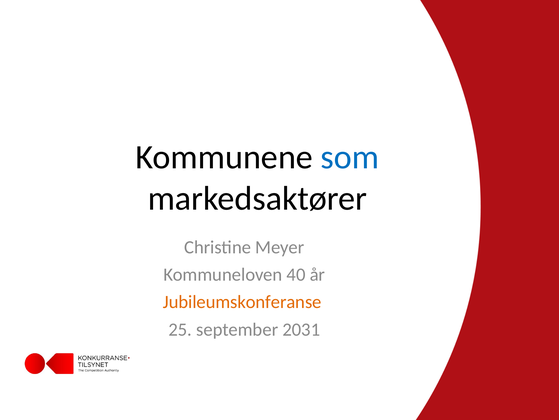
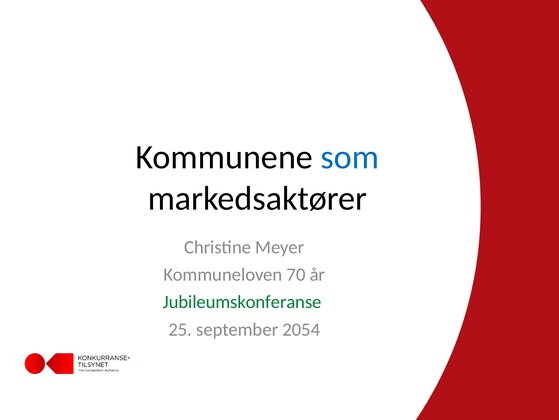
40: 40 -> 70
Jubileumskonferanse colour: orange -> green
2031: 2031 -> 2054
